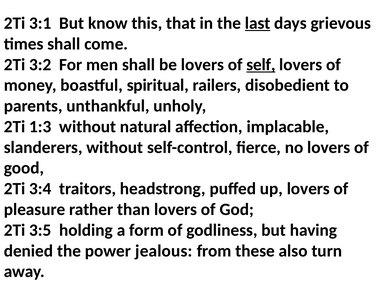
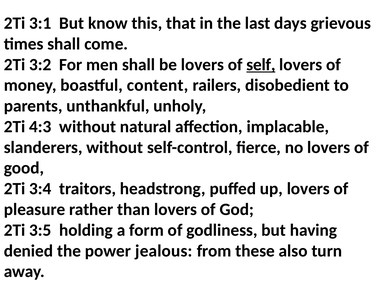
last underline: present -> none
spiritual: spiritual -> content
1:3: 1:3 -> 4:3
